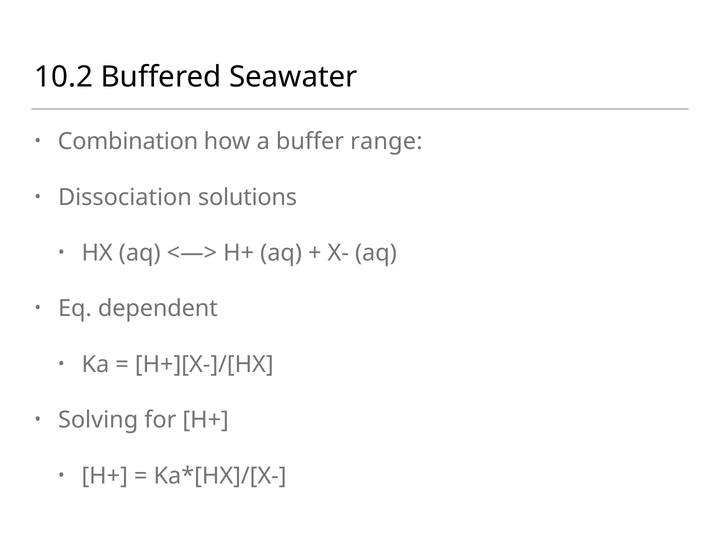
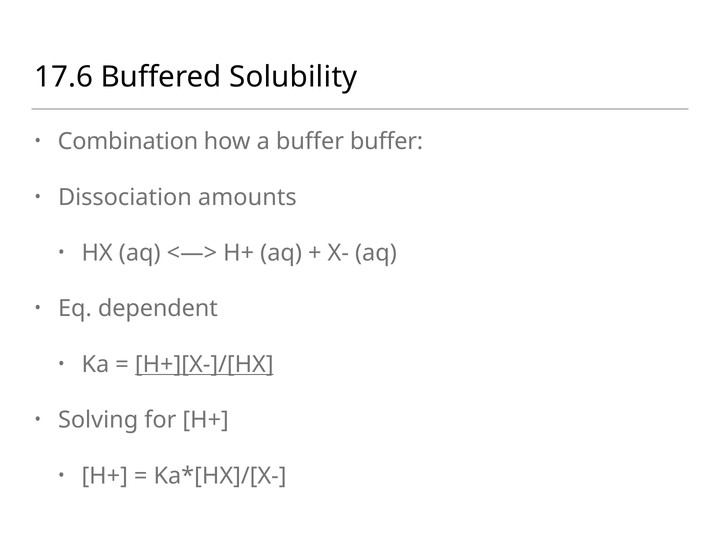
10.2: 10.2 -> 17.6
Seawater: Seawater -> Solubility
buffer range: range -> buffer
solutions: solutions -> amounts
H+][X-]/[HX underline: none -> present
